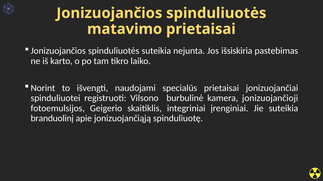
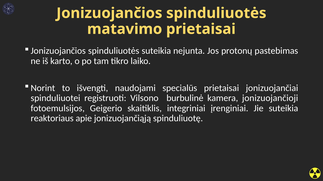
išsiskiria: išsiskiria -> protonų
branduolinį: branduolinį -> reaktoriaus
